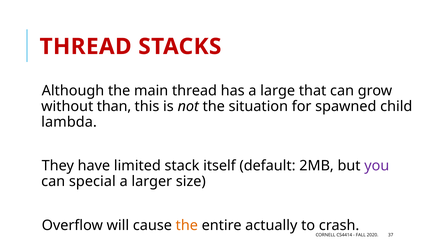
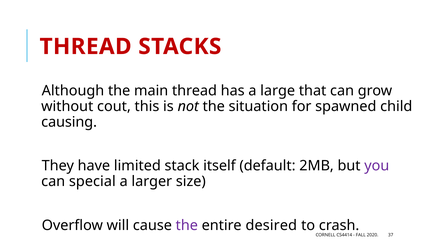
than: than -> cout
lambda: lambda -> causing
the at (187, 225) colour: orange -> purple
actually: actually -> desired
